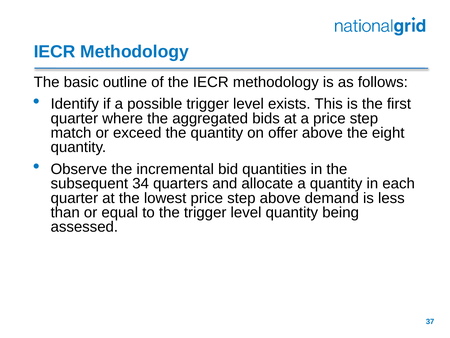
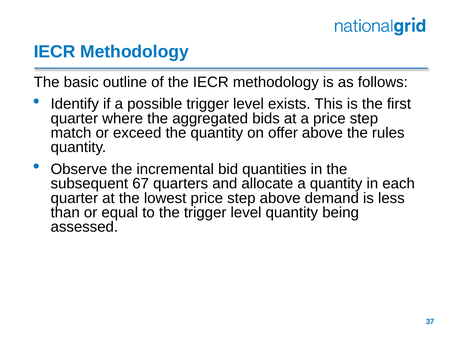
eight: eight -> rules
34: 34 -> 67
